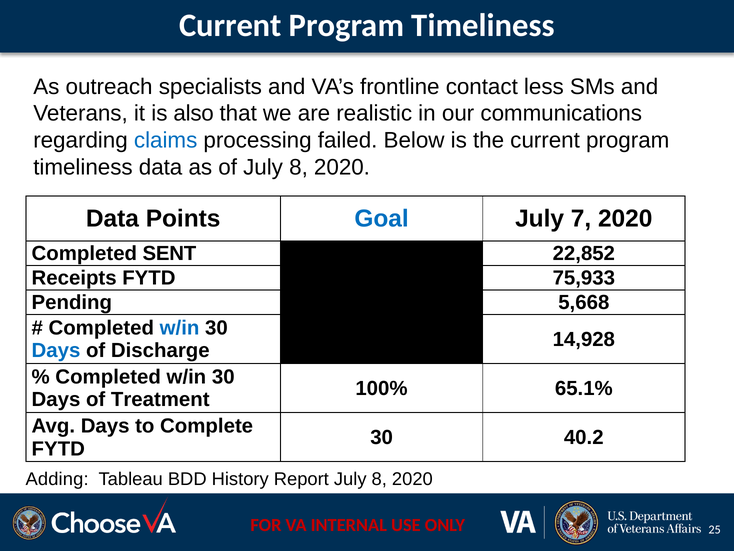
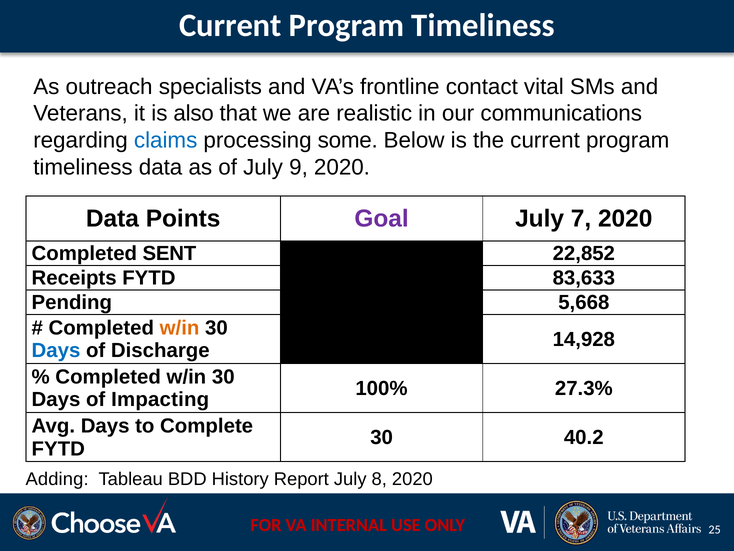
less: less -> vital
failed: failed -> some
of July 8: 8 -> 9
Goal colour: blue -> purple
75,933: 75,933 -> 83,633
w/in at (180, 328) colour: blue -> orange
65.1%: 65.1% -> 27.3%
Treatment: Treatment -> Impacting
